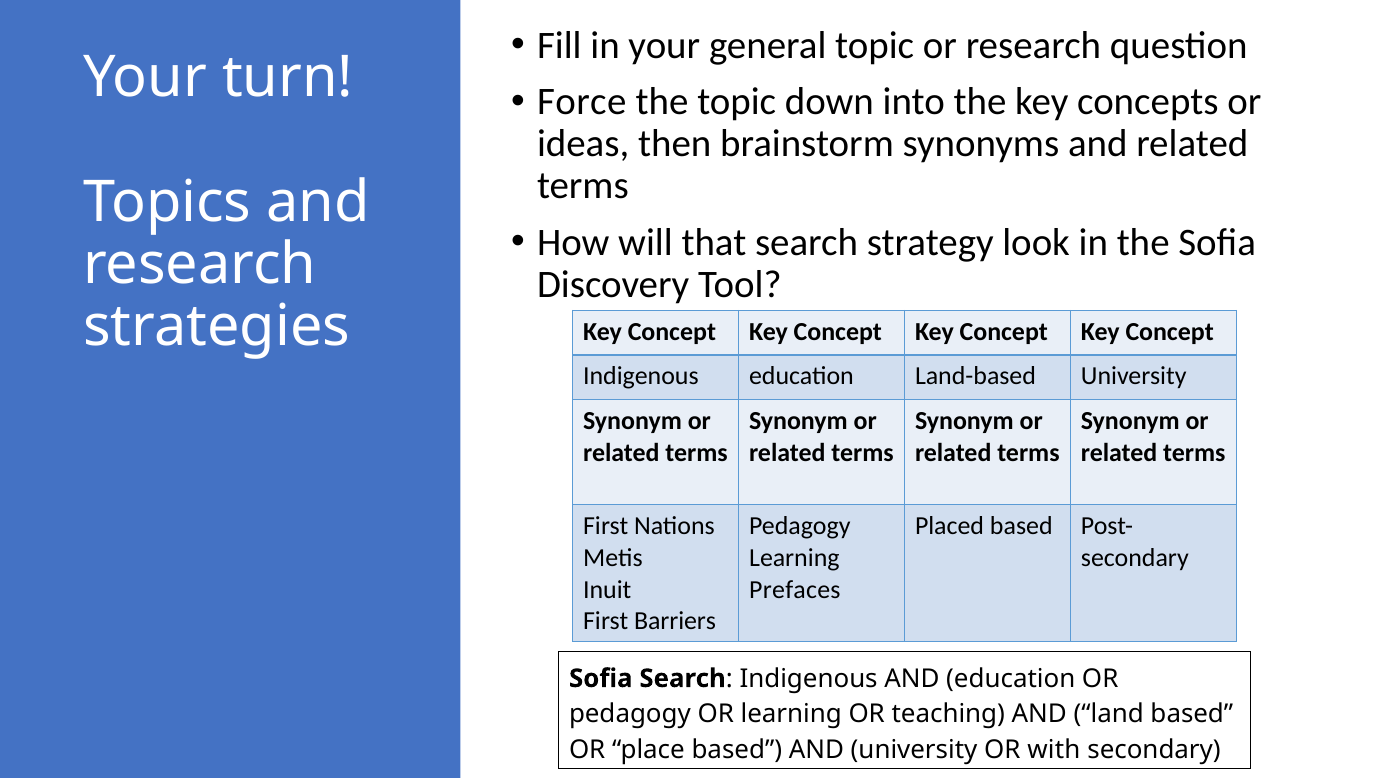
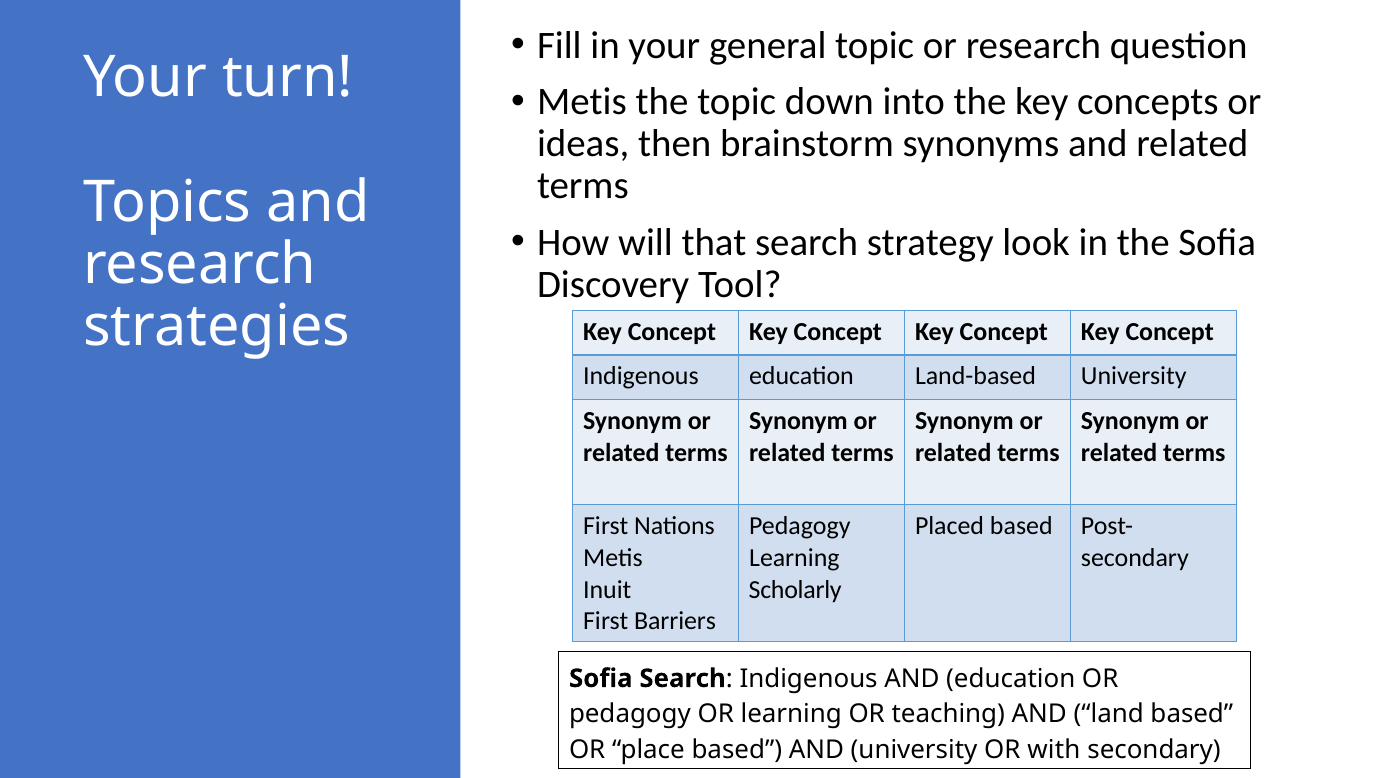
Force at (582, 102): Force -> Metis
Prefaces: Prefaces -> Scholarly
